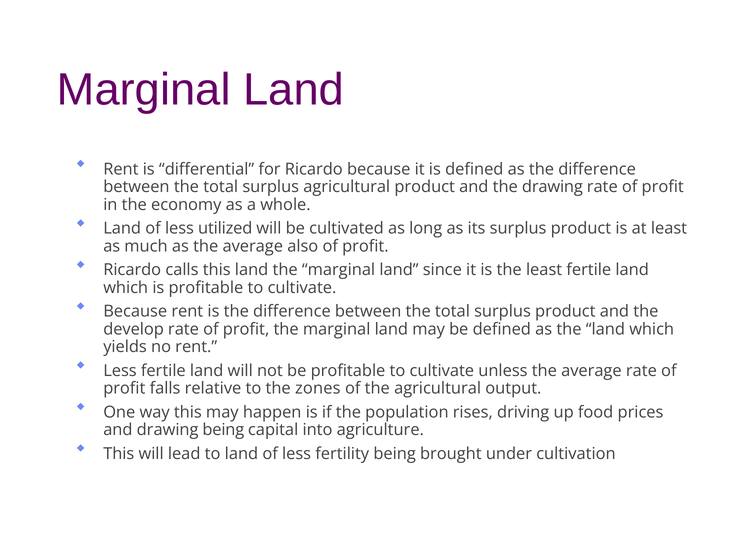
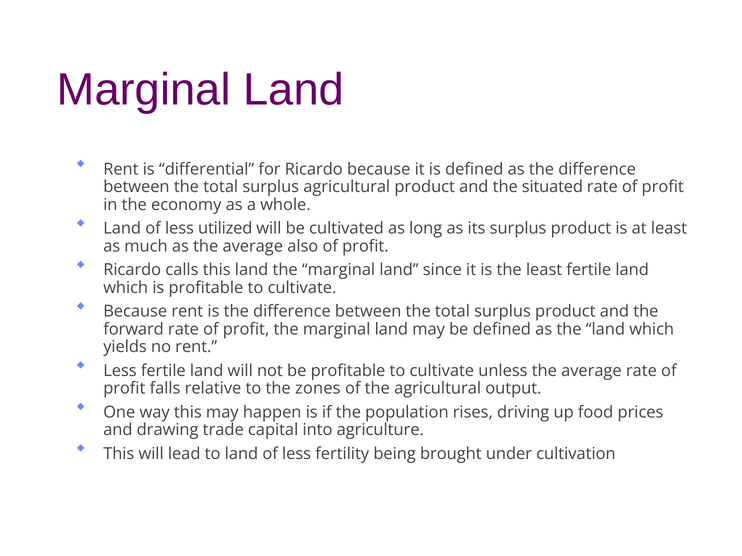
the drawing: drawing -> situated
develop: develop -> forward
drawing being: being -> trade
